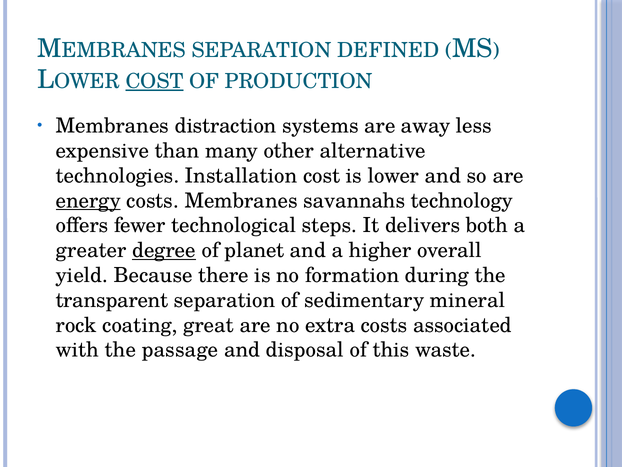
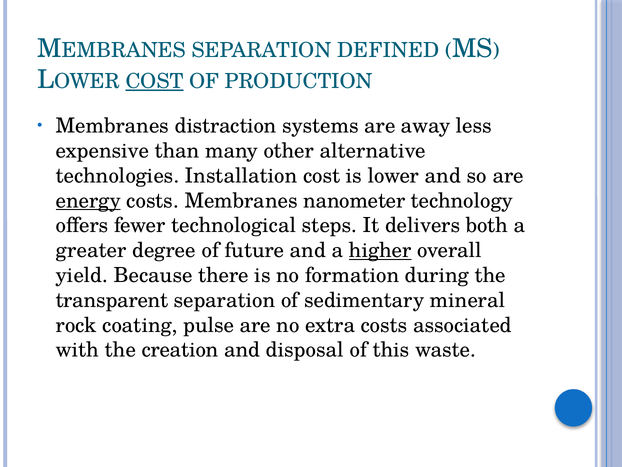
savannahs: savannahs -> nanometer
degree underline: present -> none
planet: planet -> future
higher underline: none -> present
great: great -> pulse
passage: passage -> creation
